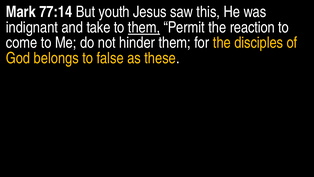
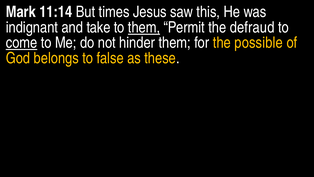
77:14: 77:14 -> 11:14
youth: youth -> times
reaction: reaction -> defraud
come underline: none -> present
disciples: disciples -> possible
